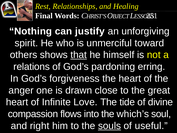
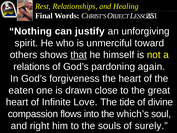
erring: erring -> again
anger: anger -> eaten
souls underline: present -> none
useful: useful -> surely
